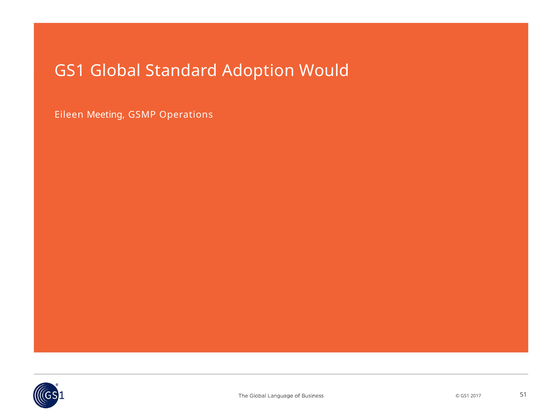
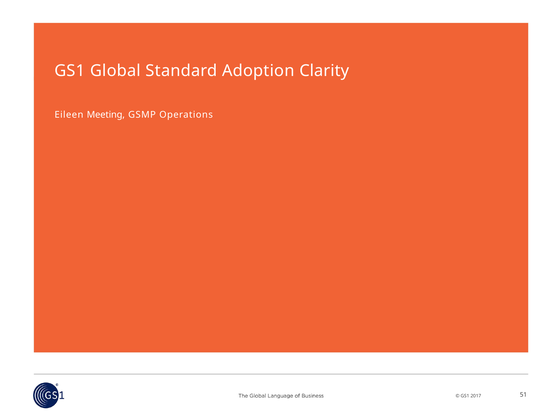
Would: Would -> Clarity
